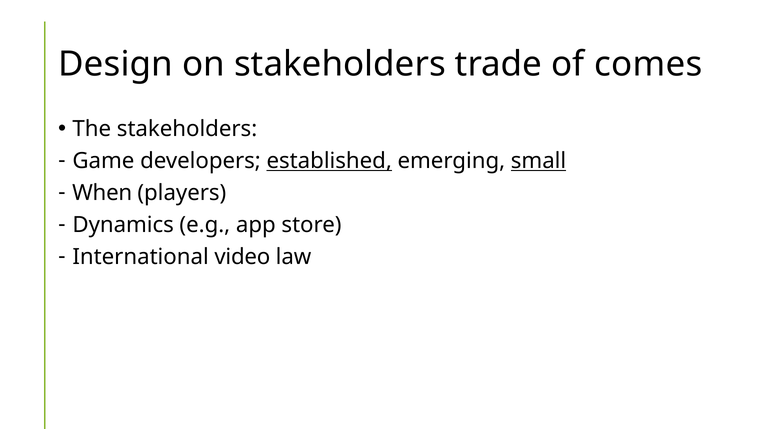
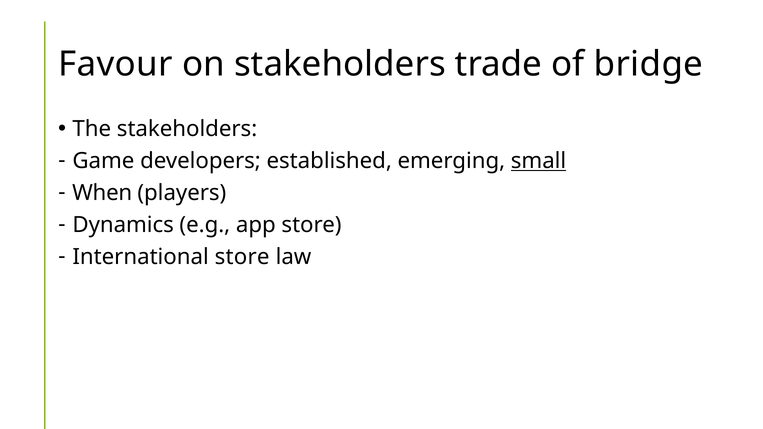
Design: Design -> Favour
comes: comes -> bridge
established underline: present -> none
International video: video -> store
